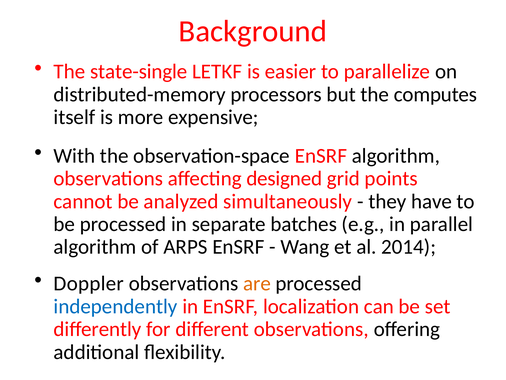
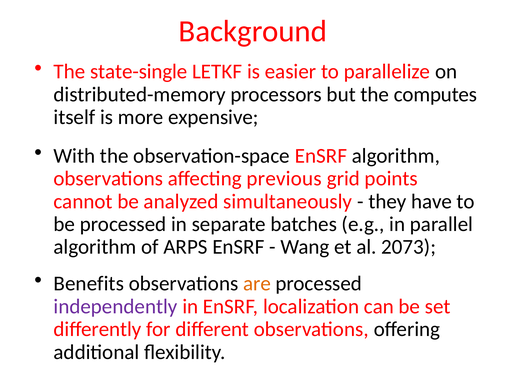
designed: designed -> previous
2014: 2014 -> 2073
Doppler: Doppler -> Benefits
independently colour: blue -> purple
